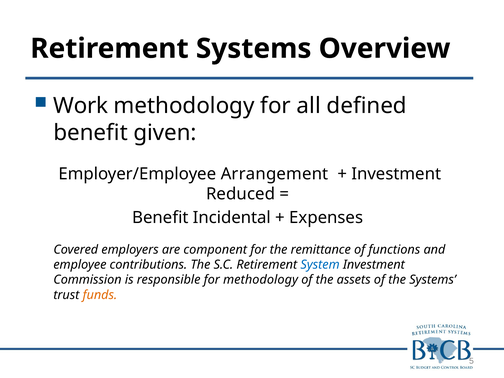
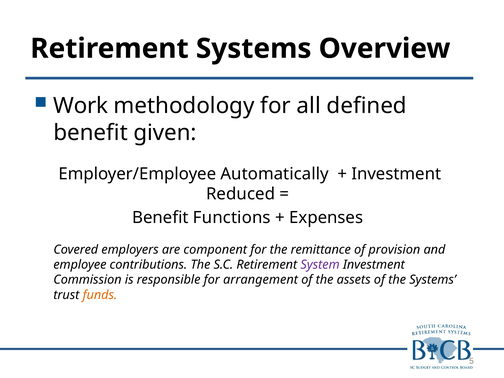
Arrangement: Arrangement -> Automatically
Incidental: Incidental -> Functions
functions: functions -> provision
System colour: blue -> purple
for methodology: methodology -> arrangement
